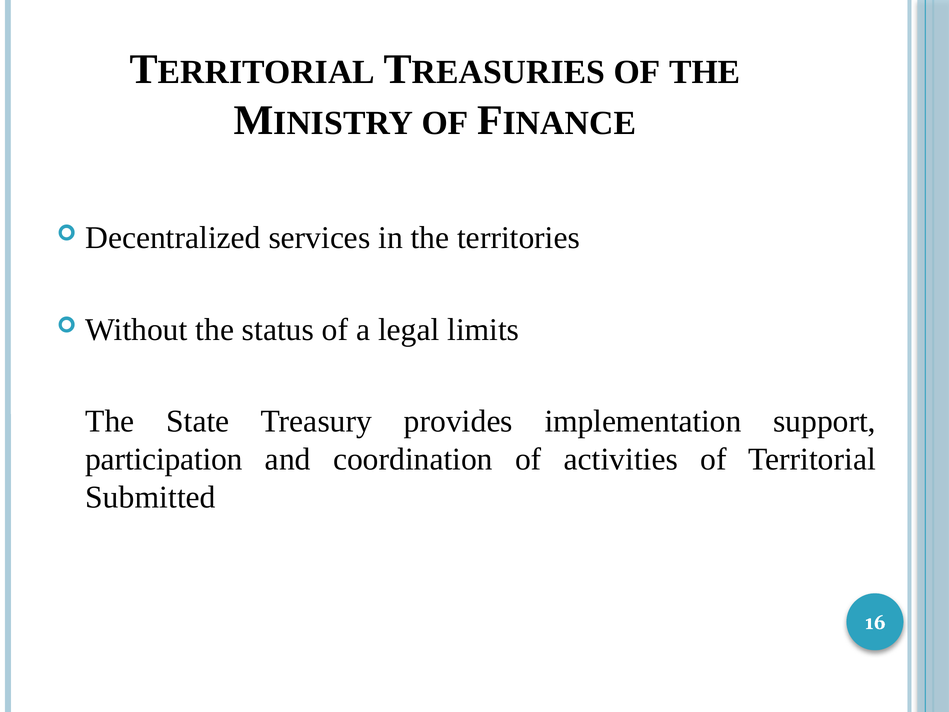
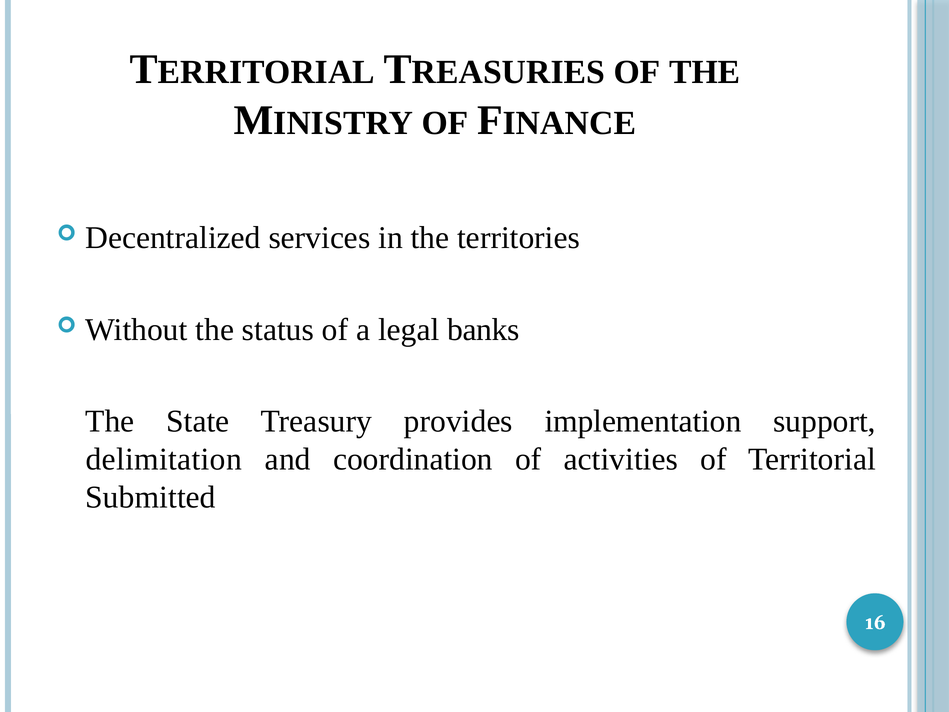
limits: limits -> banks
participation: participation -> delimitation
